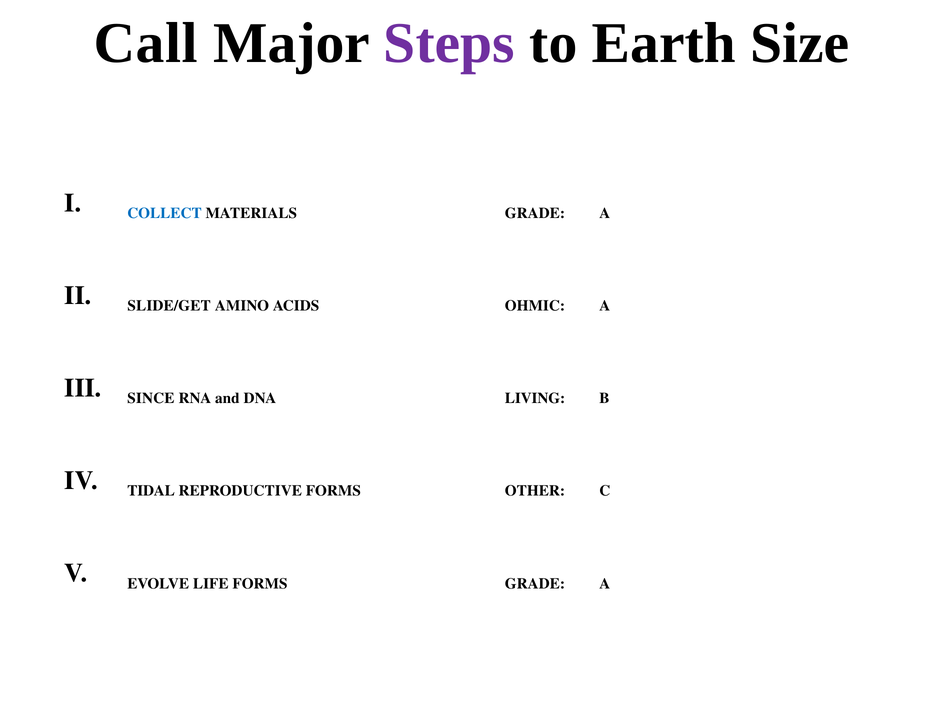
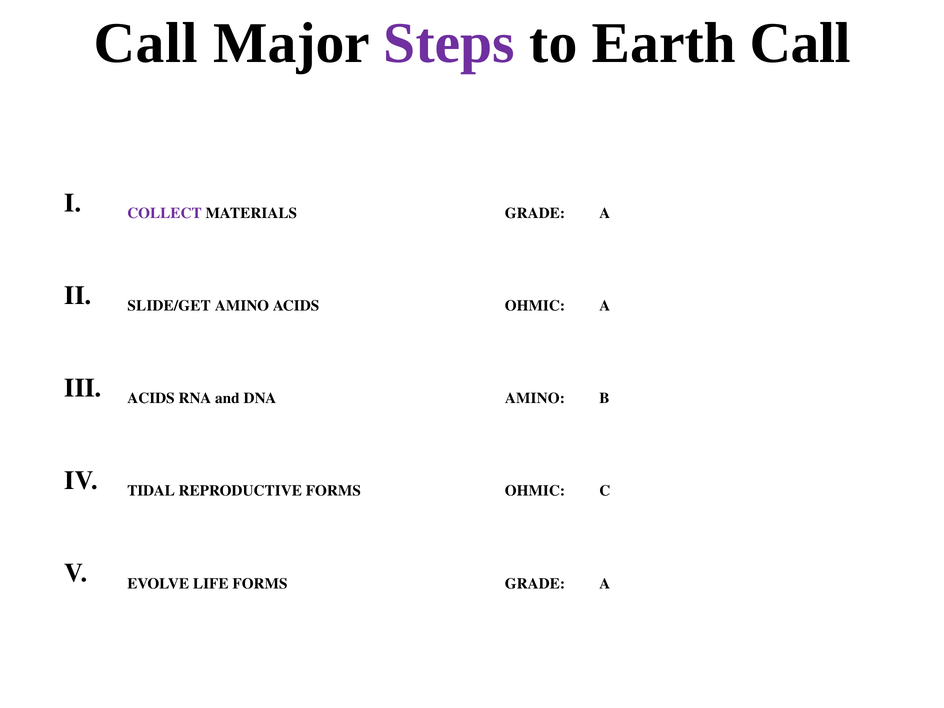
Earth Size: Size -> Call
COLLECT colour: blue -> purple
SINCE at (151, 398): SINCE -> ACIDS
DNA LIVING: LIVING -> AMINO
FORMS OTHER: OTHER -> OHMIC
